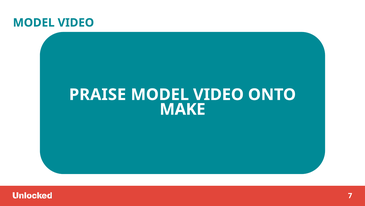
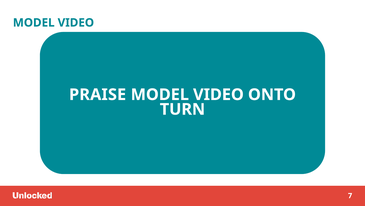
MAKE: MAKE -> TURN
